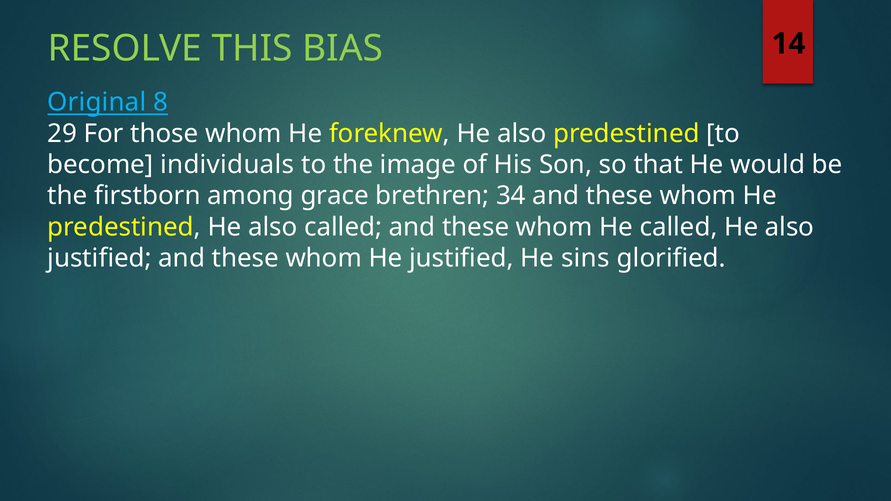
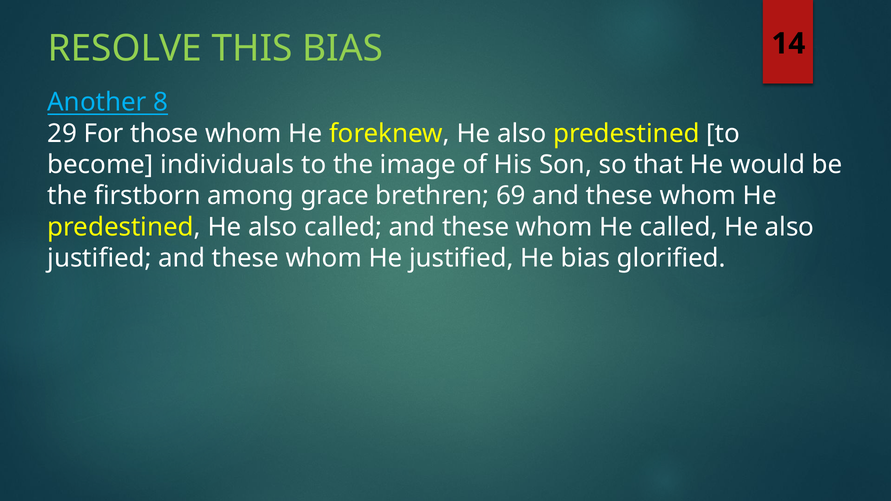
Original: Original -> Another
34: 34 -> 69
He sins: sins -> bias
